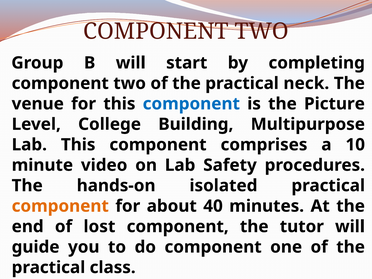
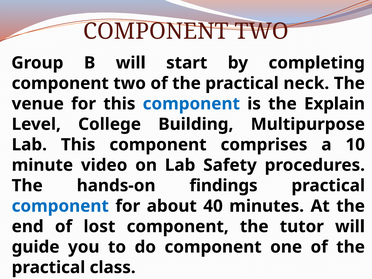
Picture: Picture -> Explain
isolated: isolated -> findings
component at (60, 206) colour: orange -> blue
